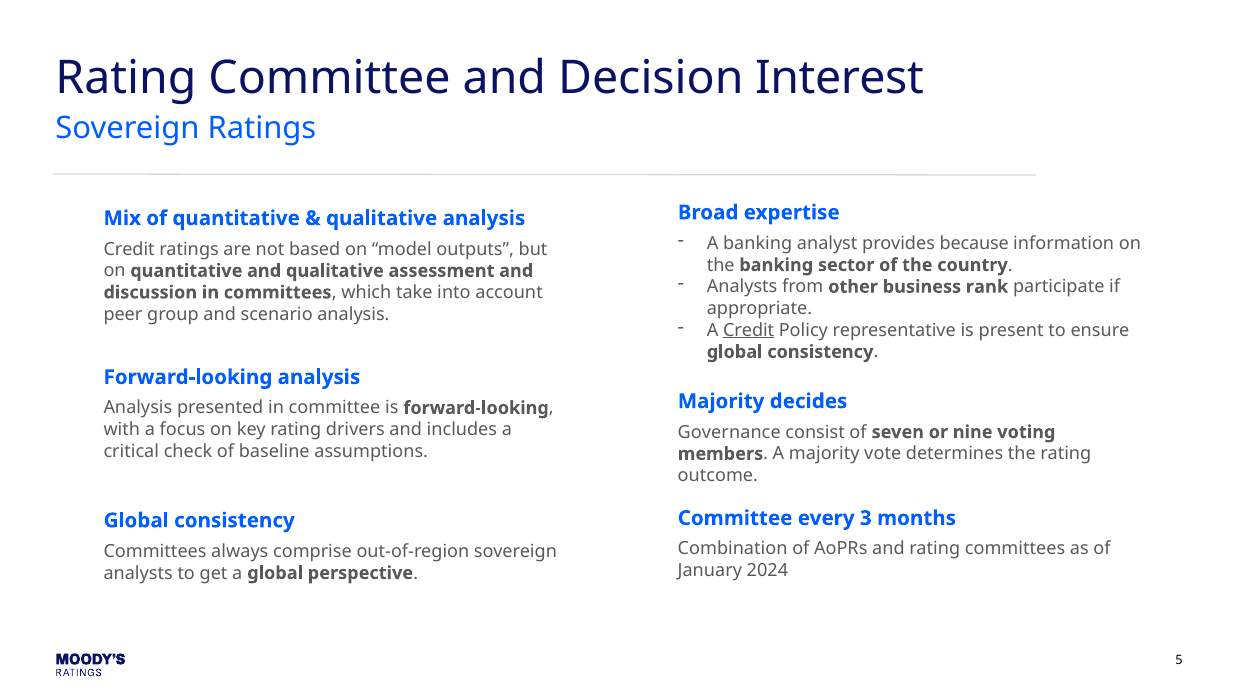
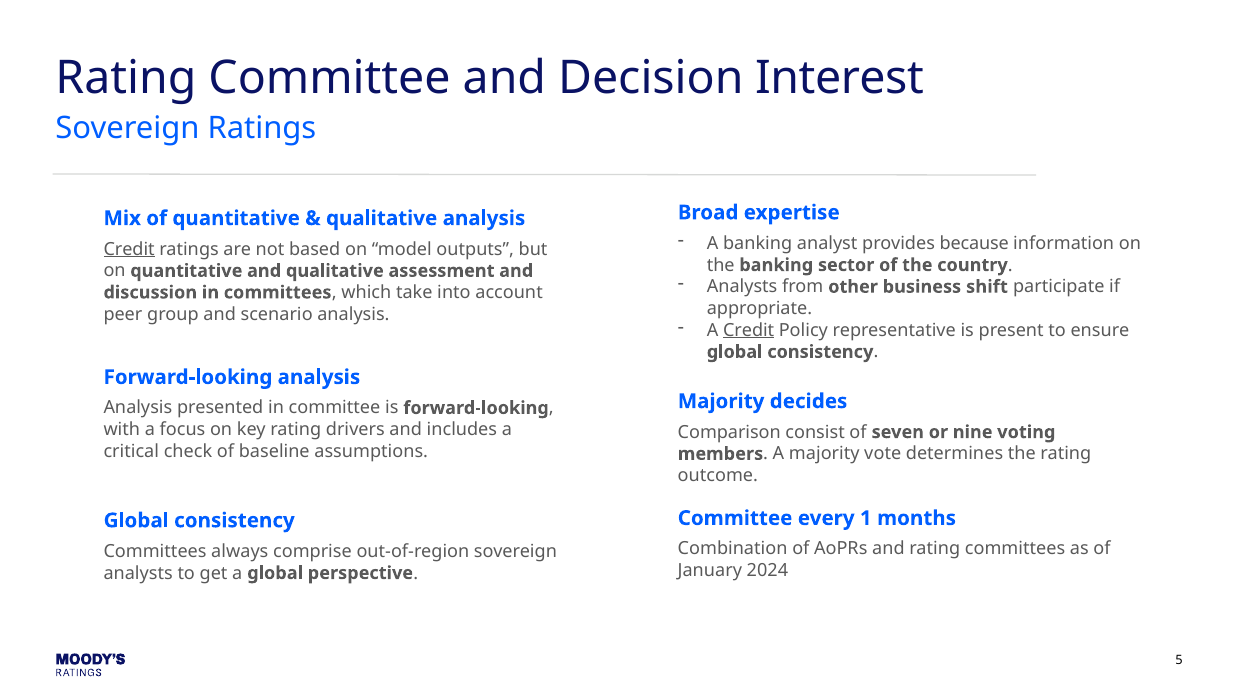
Credit at (129, 249) underline: none -> present
rank: rank -> shift
Governance: Governance -> Comparison
3: 3 -> 1
